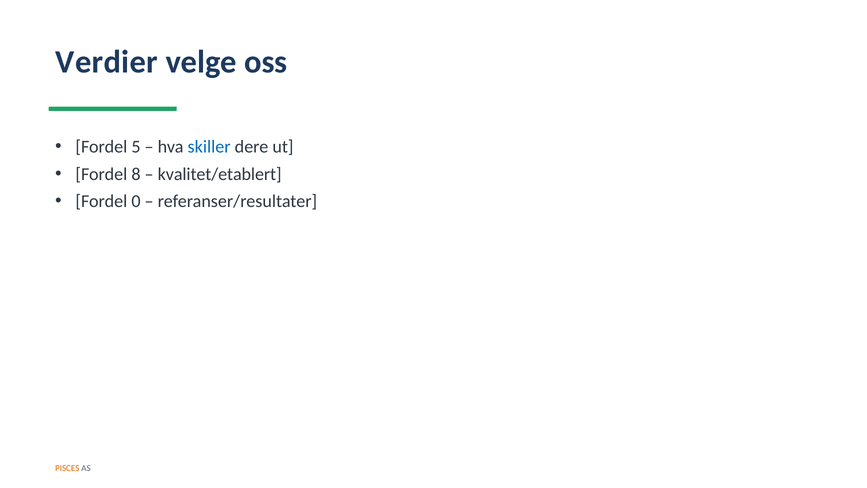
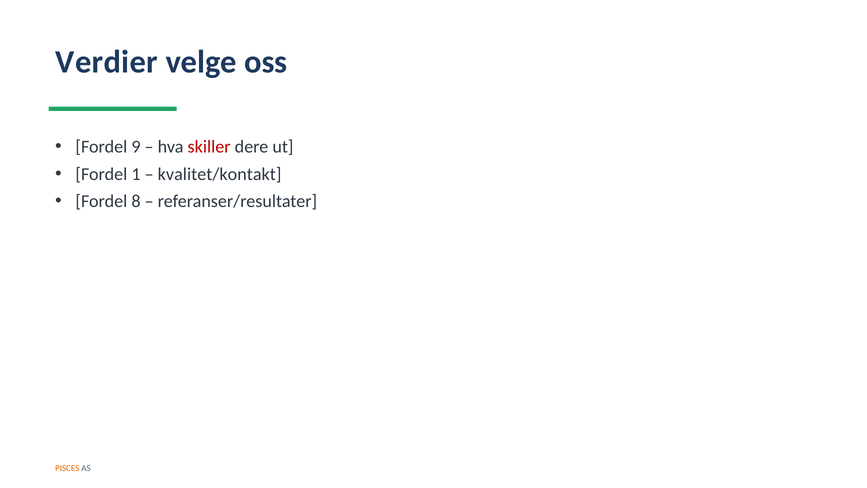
5: 5 -> 9
skiller colour: blue -> red
8: 8 -> 1
kvalitet/etablert: kvalitet/etablert -> kvalitet/kontakt
0: 0 -> 8
